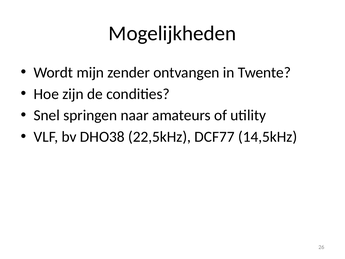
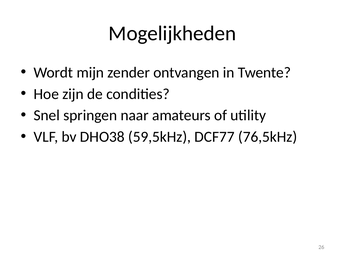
22,5kHz: 22,5kHz -> 59,5kHz
14,5kHz: 14,5kHz -> 76,5kHz
